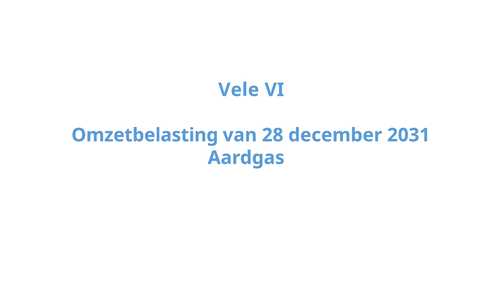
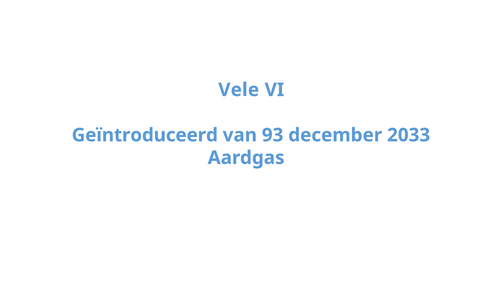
Omzetbelasting: Omzetbelasting -> Geïntroduceerd
28: 28 -> 93
2031: 2031 -> 2033
